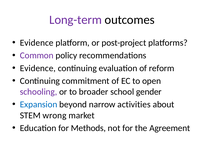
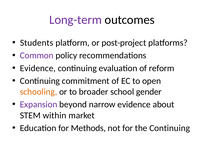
Evidence at (37, 43): Evidence -> Students
schooling colour: purple -> orange
Expansion colour: blue -> purple
narrow activities: activities -> evidence
wrong: wrong -> within
the Agreement: Agreement -> Continuing
